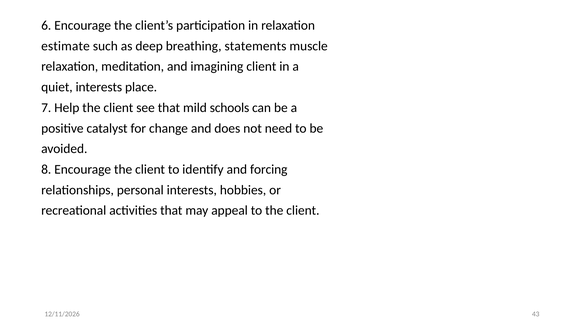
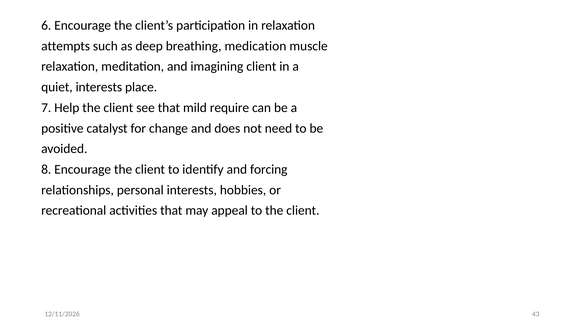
estimate: estimate -> attempts
statements: statements -> medication
schools: schools -> require
